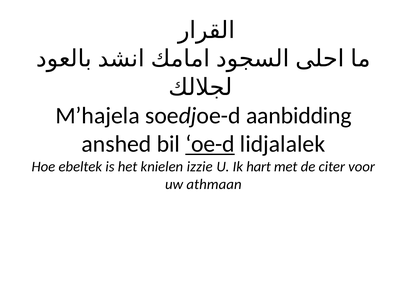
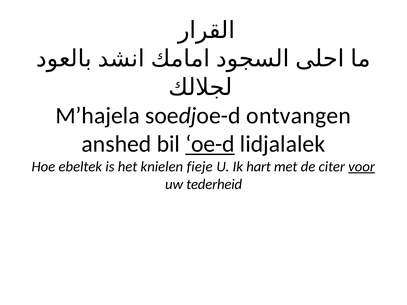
aanbidding: aanbidding -> ontvangen
izzie: izzie -> fieje
voor underline: none -> present
athmaan: athmaan -> tederheid
